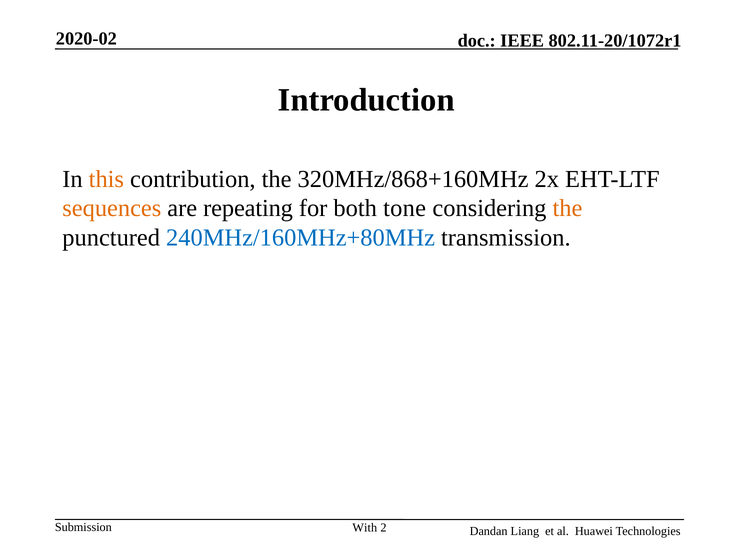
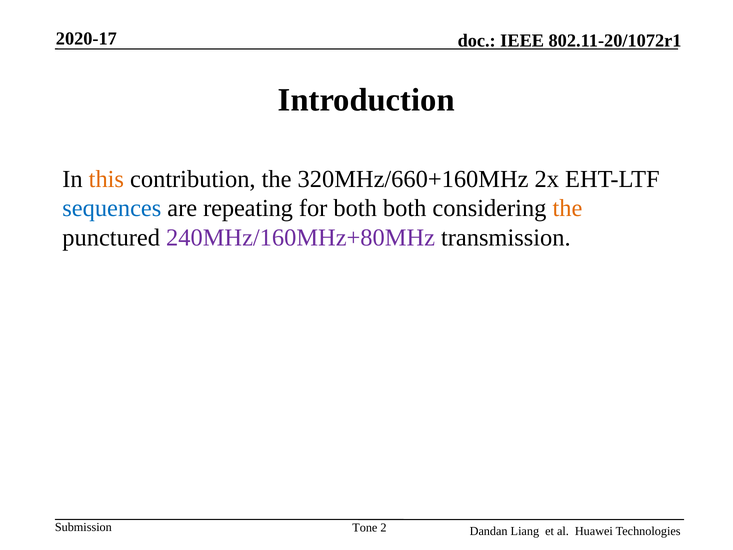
2020-02: 2020-02 -> 2020-17
320MHz/868+160MHz: 320MHz/868+160MHz -> 320MHz/660+160MHz
sequences colour: orange -> blue
both tone: tone -> both
240MHz/160MHz+80MHz colour: blue -> purple
With: With -> Tone
